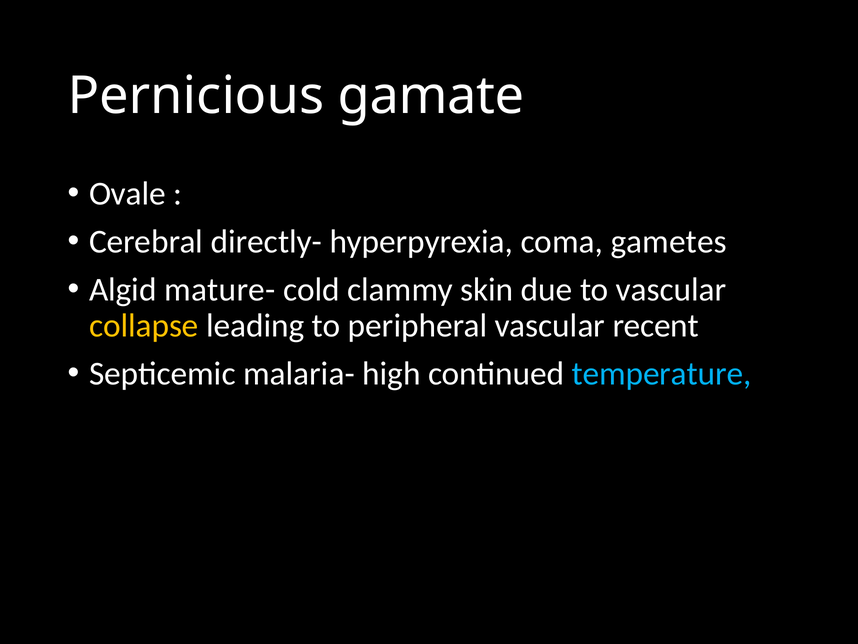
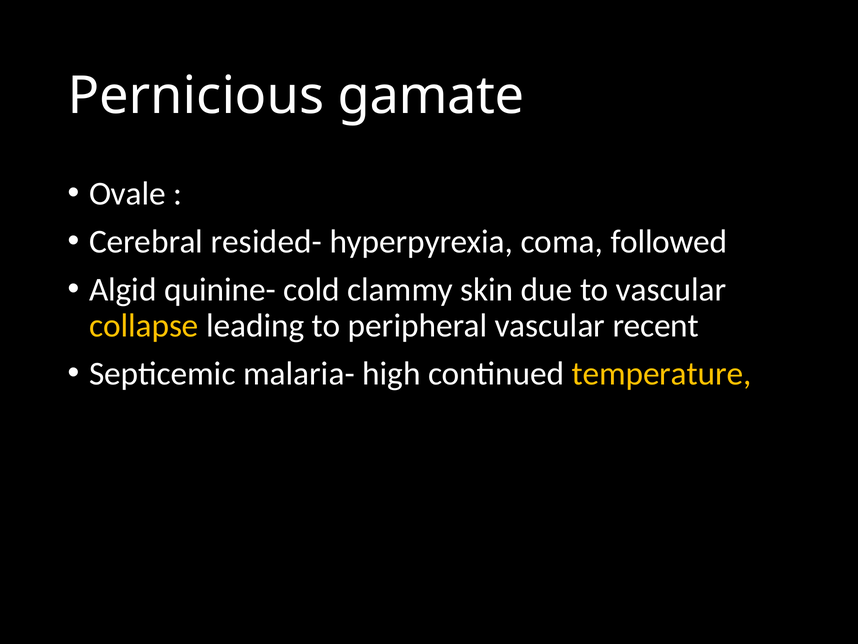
directly-: directly- -> resided-
gametes: gametes -> followed
mature-: mature- -> quinine-
temperature colour: light blue -> yellow
